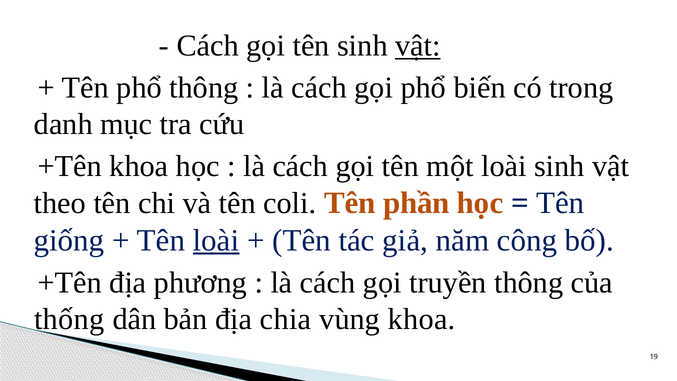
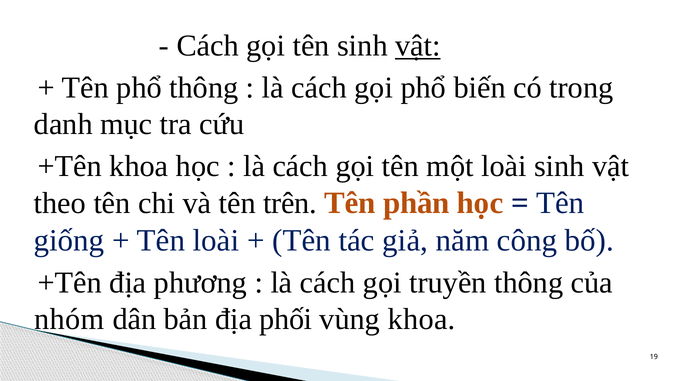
coli: coli -> trên
loài at (216, 240) underline: present -> none
thống: thống -> nhóm
chia: chia -> phối
